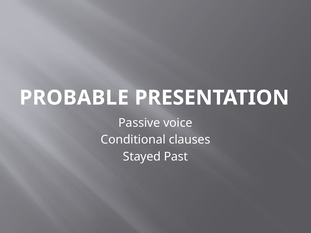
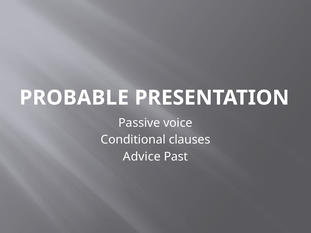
Stayed: Stayed -> Advice
